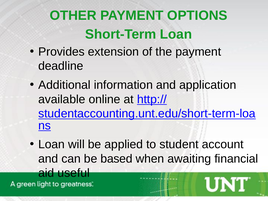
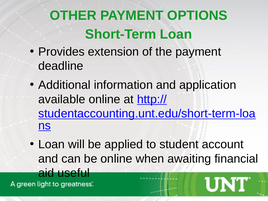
be based: based -> online
